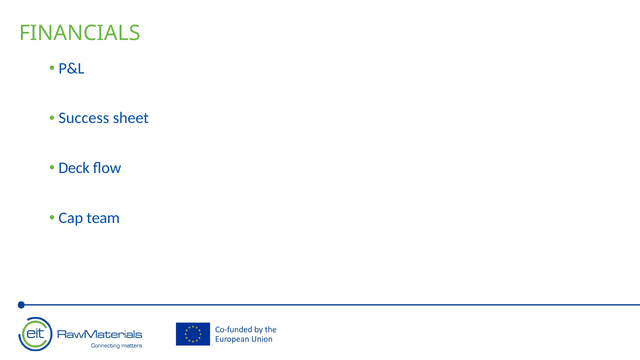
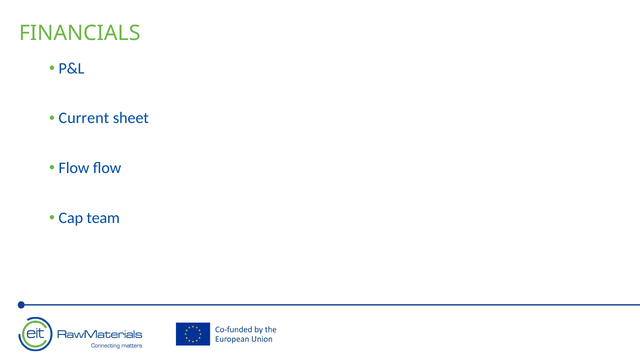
Success: Success -> Current
Deck at (74, 168): Deck -> Flow
